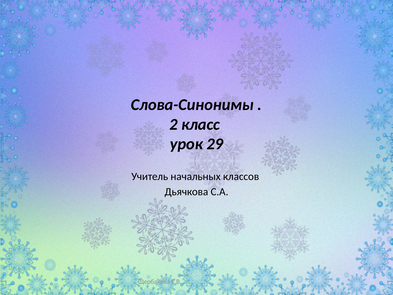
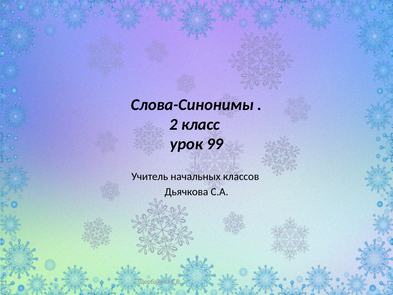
29: 29 -> 99
